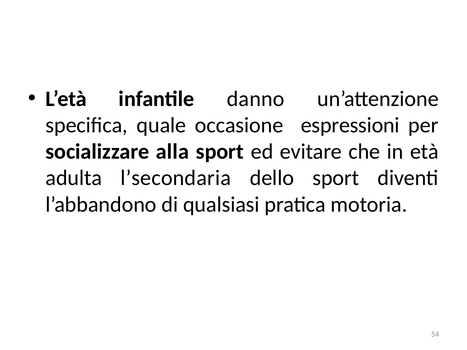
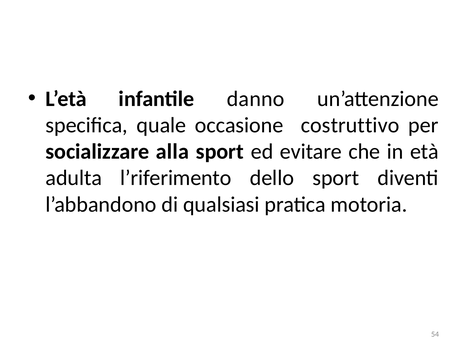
espressioni: espressioni -> costruttivo
l’secondaria: l’secondaria -> l’riferimento
